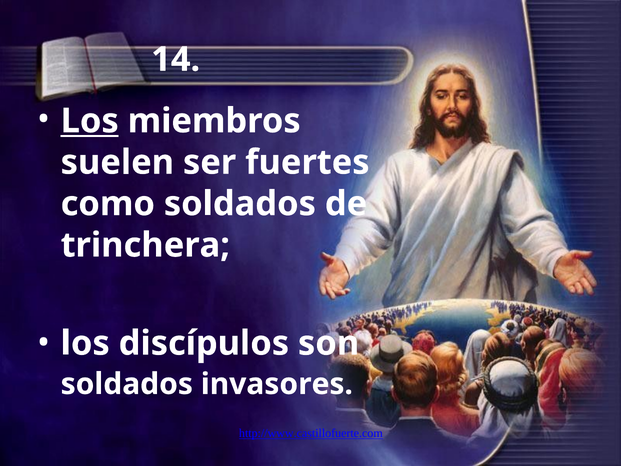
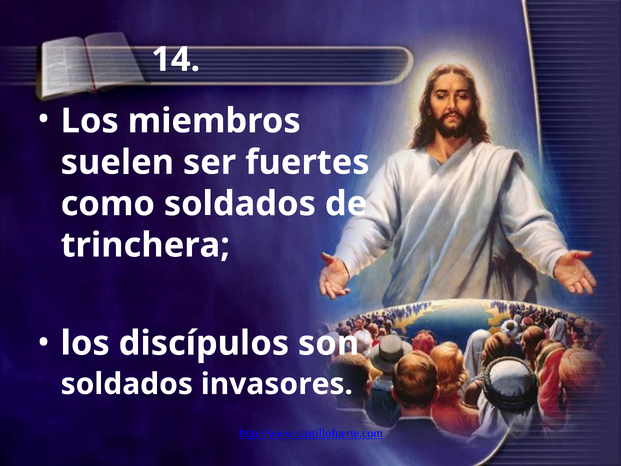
Los at (90, 121) underline: present -> none
